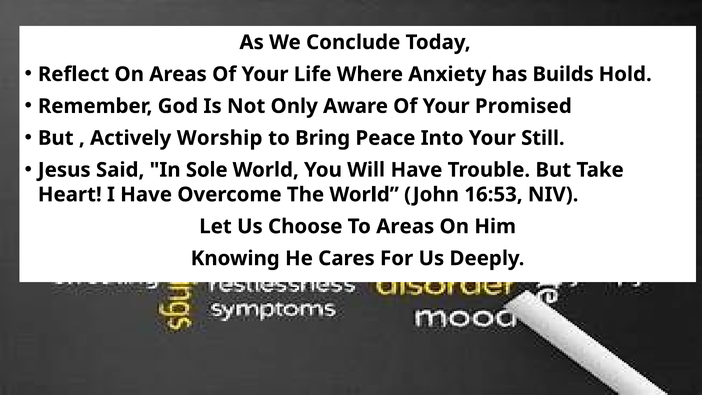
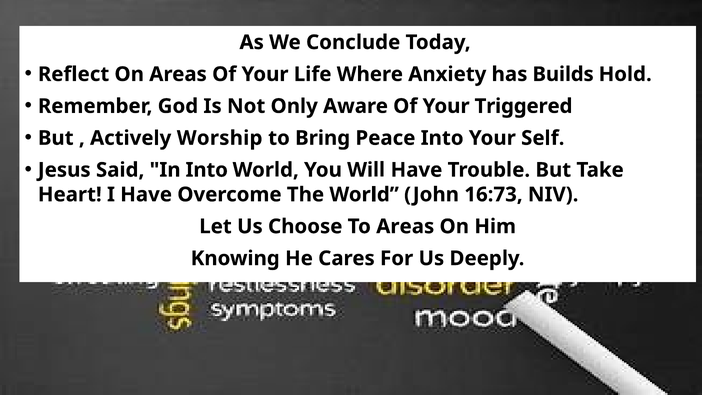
Promised: Promised -> Triggered
Still: Still -> Self
In Sole: Sole -> Into
16:53: 16:53 -> 16:73
